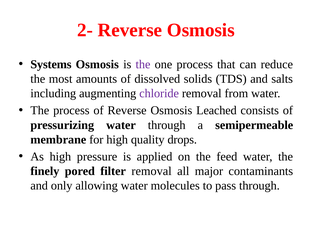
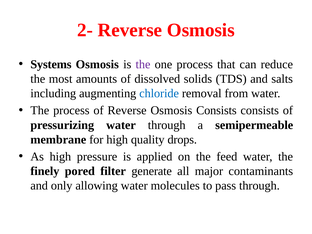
chloride colour: purple -> blue
Osmosis Leached: Leached -> Consists
filter removal: removal -> generate
